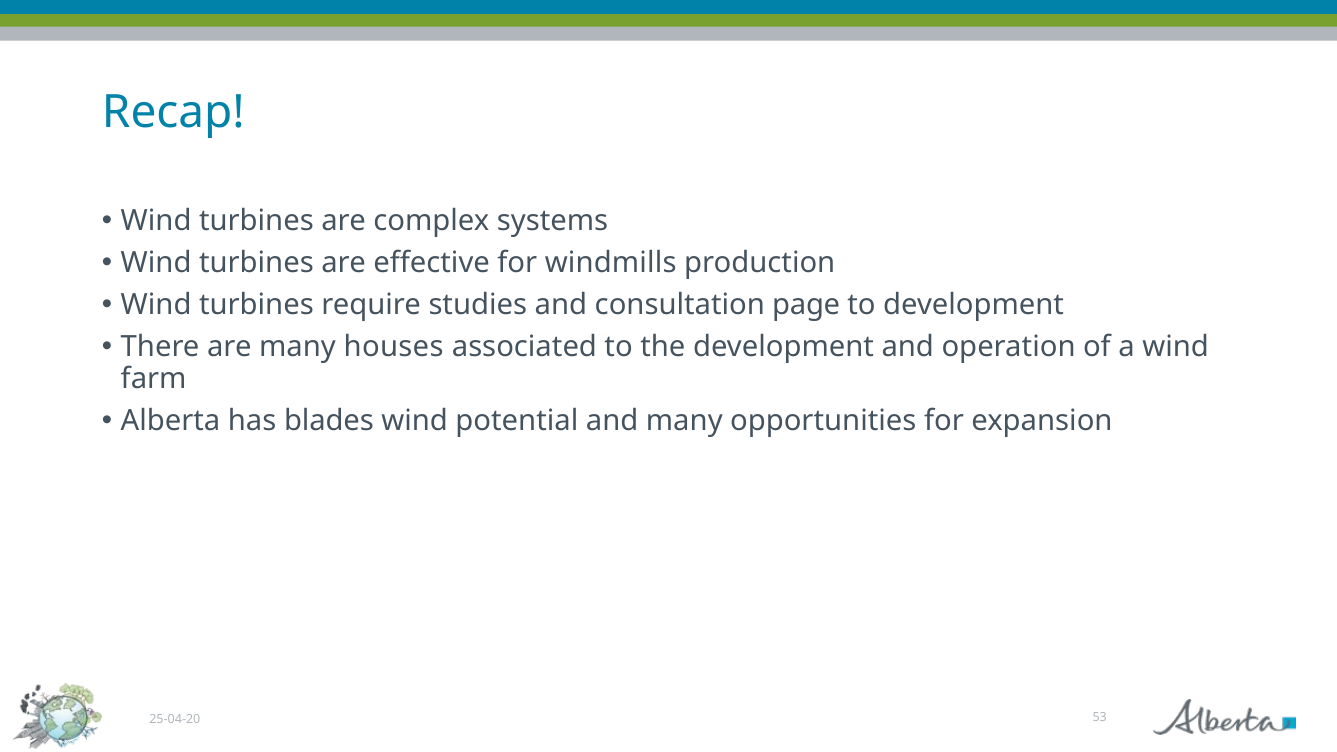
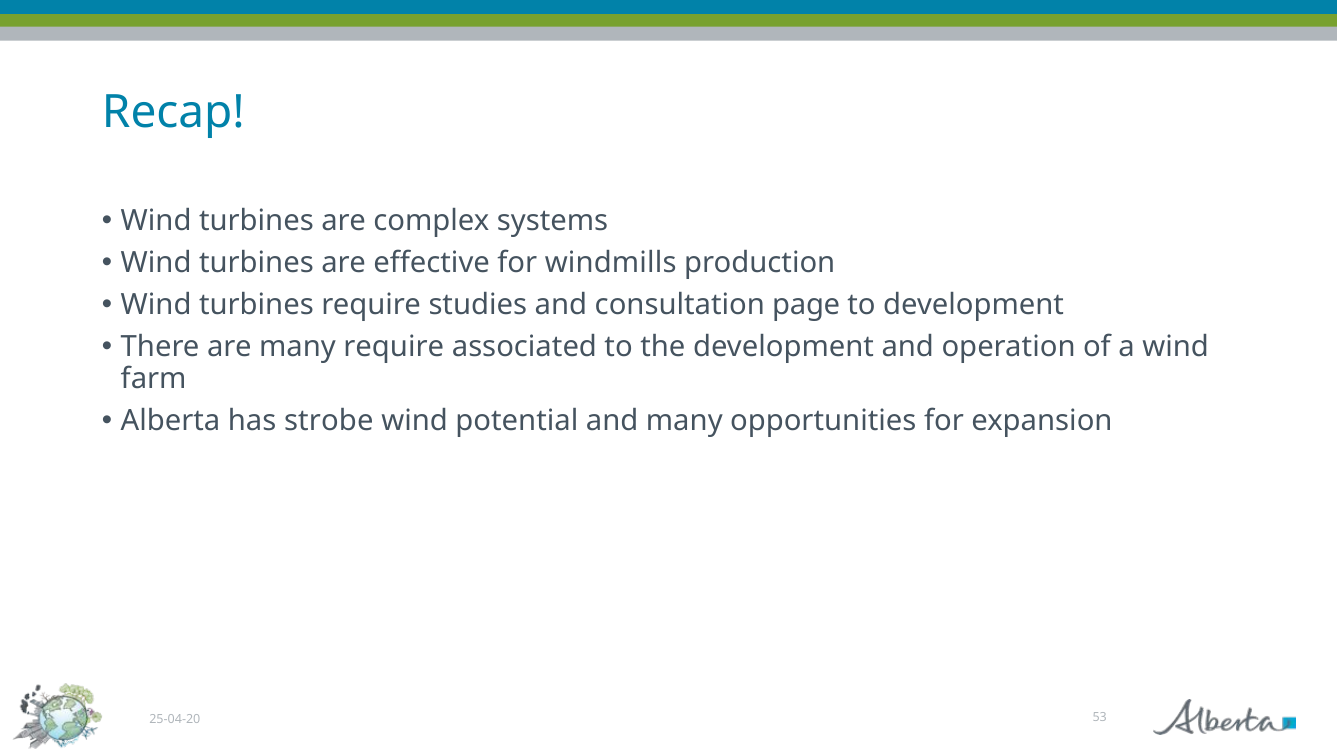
many houses: houses -> require
blades: blades -> strobe
